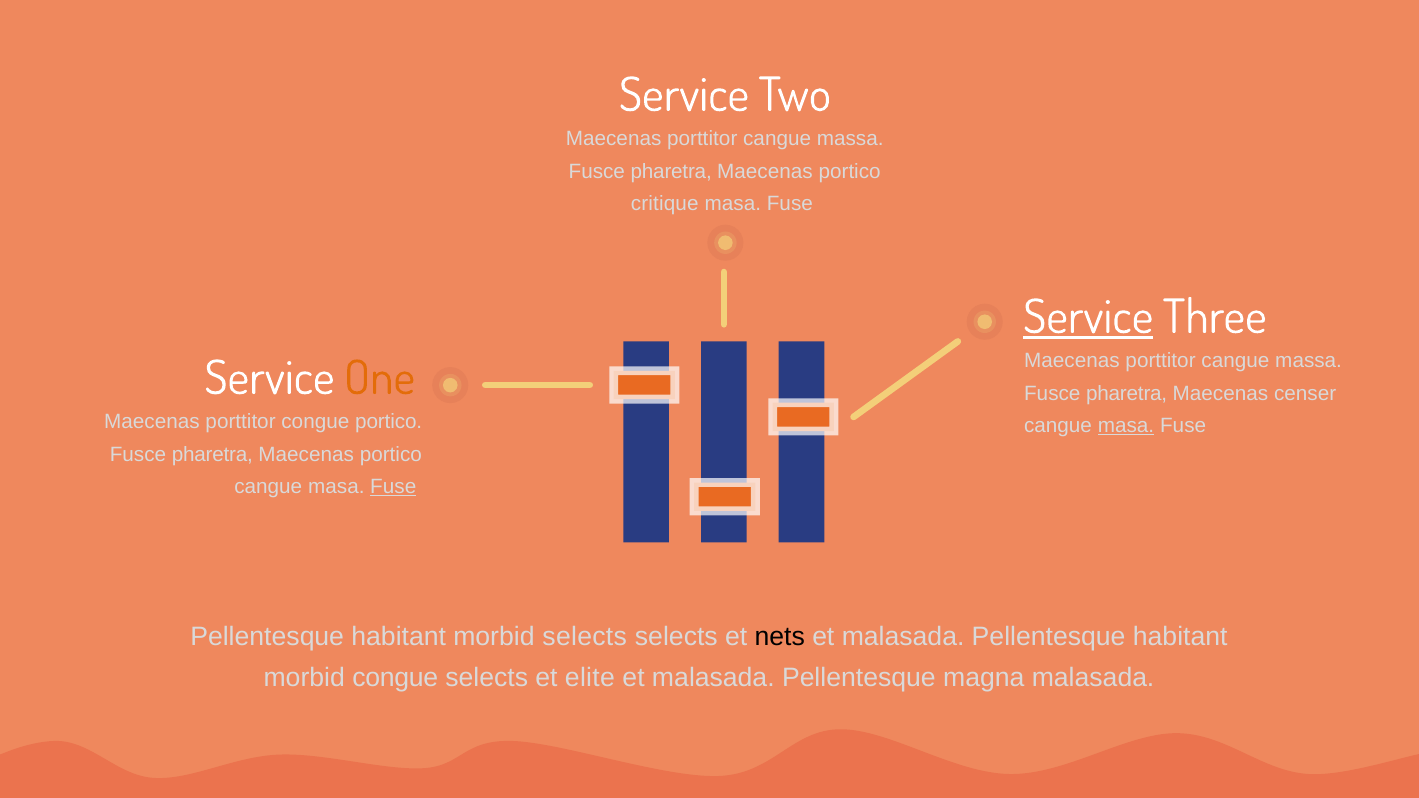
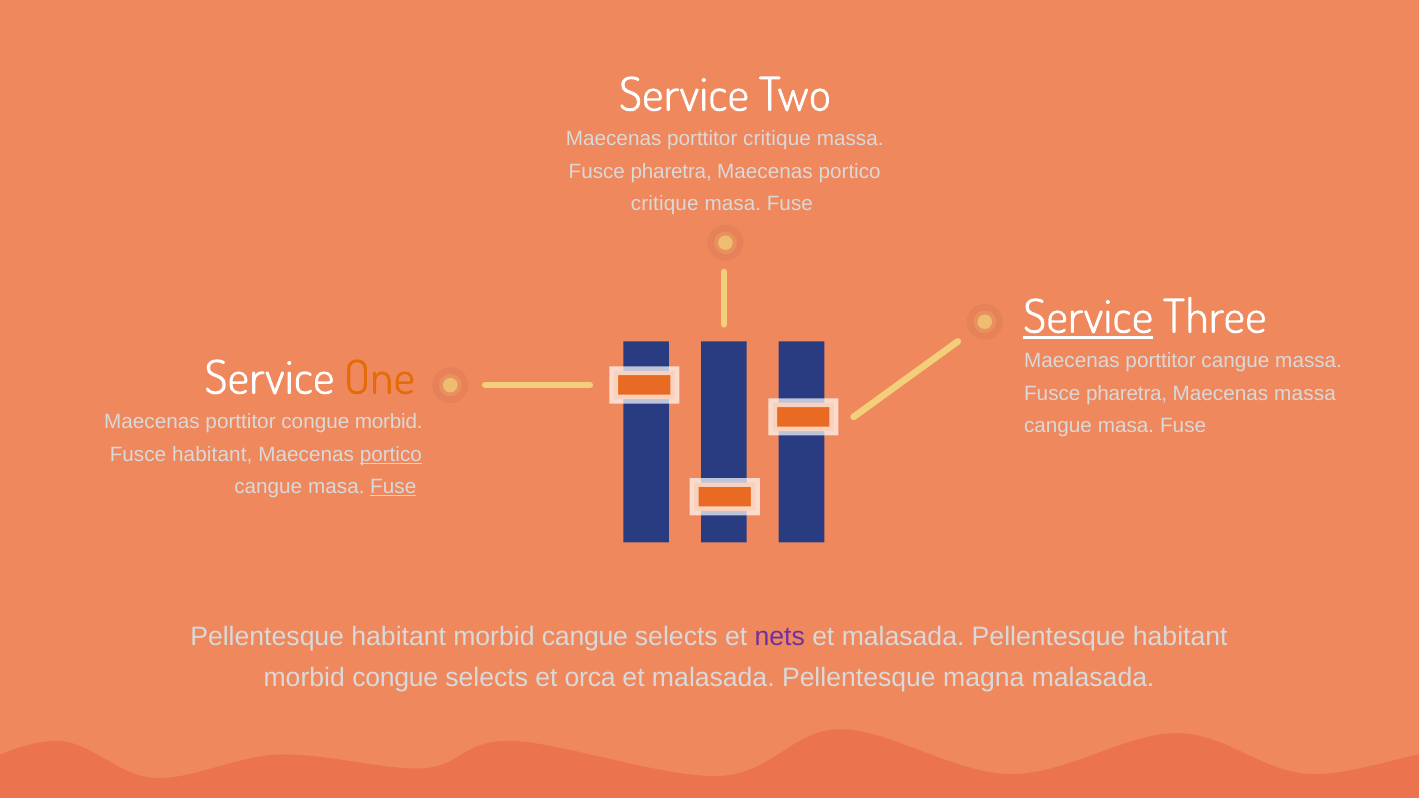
cangue at (777, 139): cangue -> critique
Maecenas censer: censer -> massa
congue portico: portico -> morbid
masa at (1126, 426) underline: present -> none
pharetra at (212, 454): pharetra -> habitant
portico at (391, 454) underline: none -> present
morbid selects: selects -> cangue
nets colour: black -> purple
elite: elite -> orca
